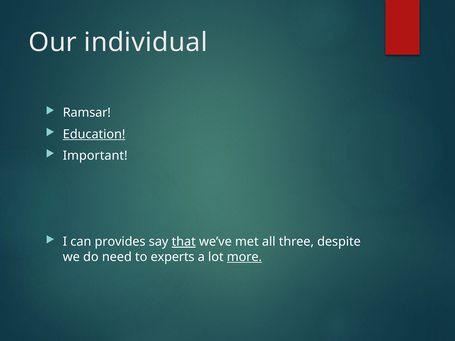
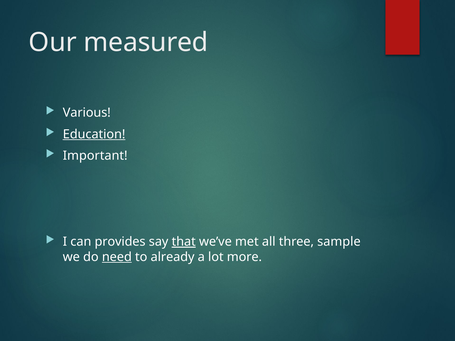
individual: individual -> measured
Ramsar: Ramsar -> Various
despite: despite -> sample
need underline: none -> present
experts: experts -> already
more underline: present -> none
